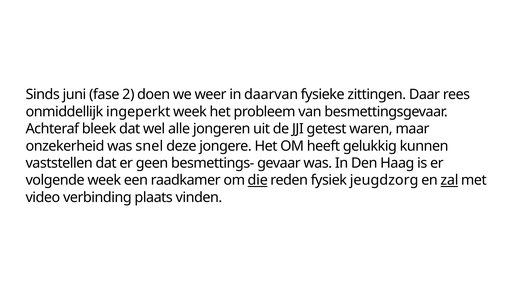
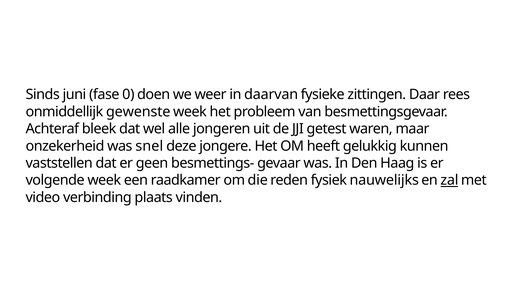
2: 2 -> 0
ingeperkt: ingeperkt -> gewenste
die underline: present -> none
jeugdzorg: jeugdzorg -> nauwelijks
